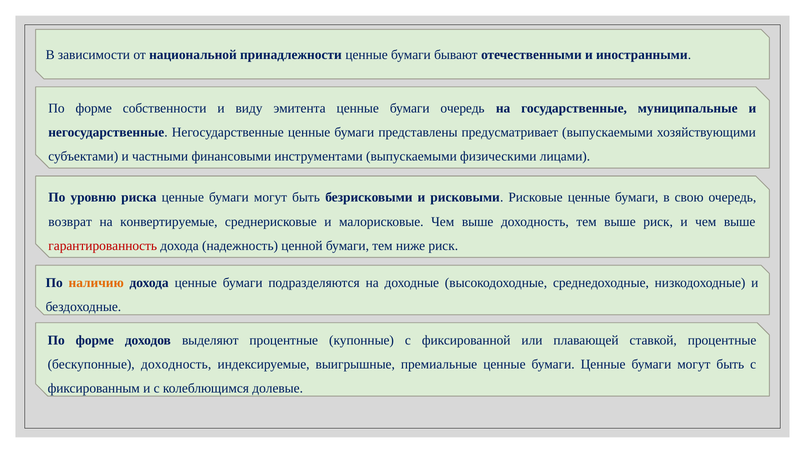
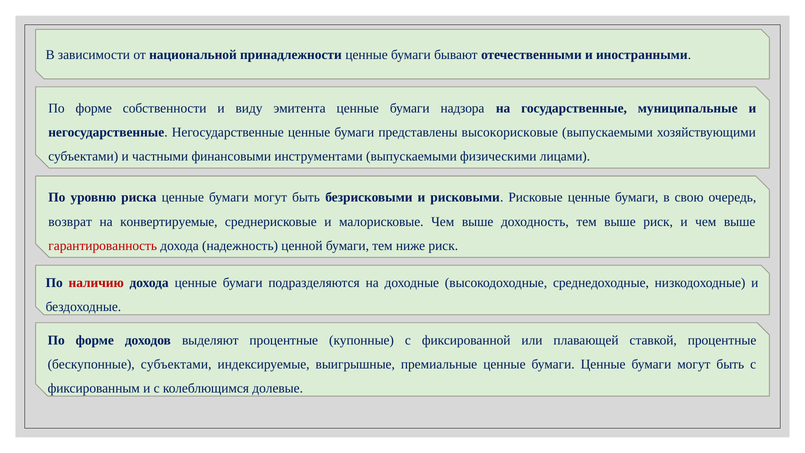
бумаги очередь: очередь -> надзора
предусматривает: предусматривает -> высокорисковые
наличию colour: orange -> red
бескупонные доходность: доходность -> субъектами
